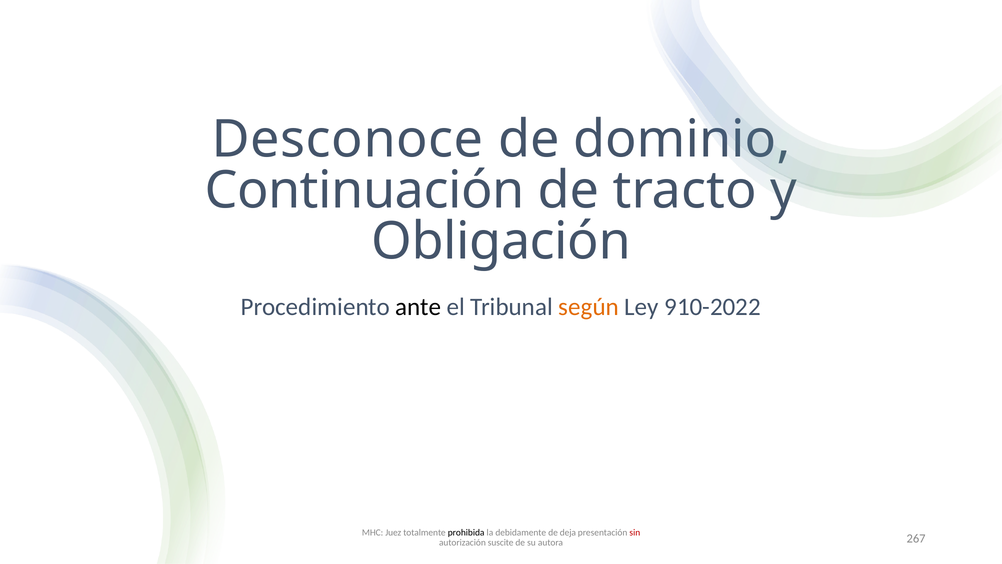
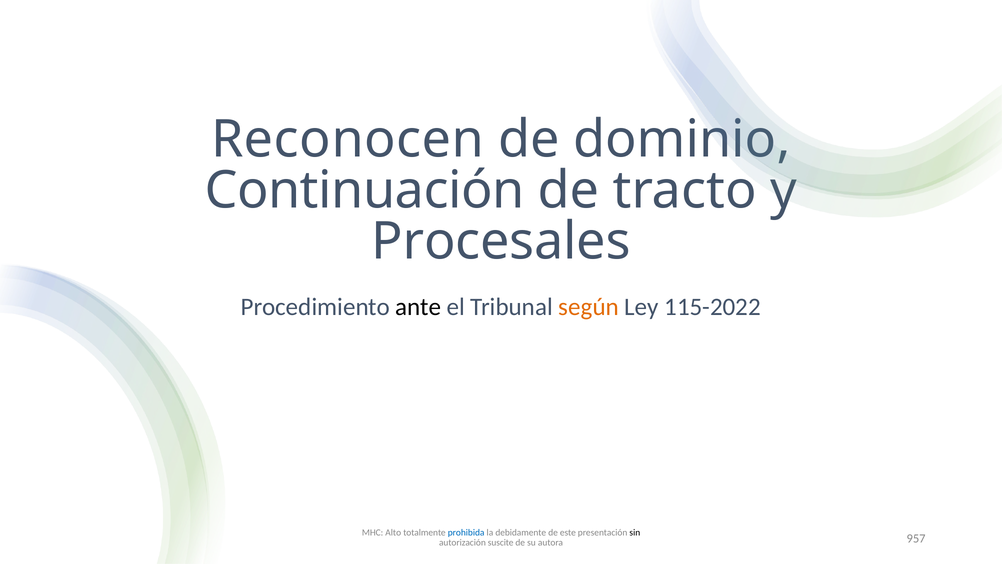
Desconoce: Desconoce -> Reconocen
Obligación: Obligación -> Procesales
910-2022: 910-2022 -> 115-2022
Juez: Juez -> Alto
prohibida colour: black -> blue
deja: deja -> este
sin colour: red -> black
267: 267 -> 957
